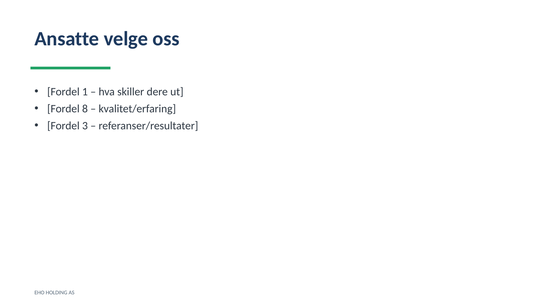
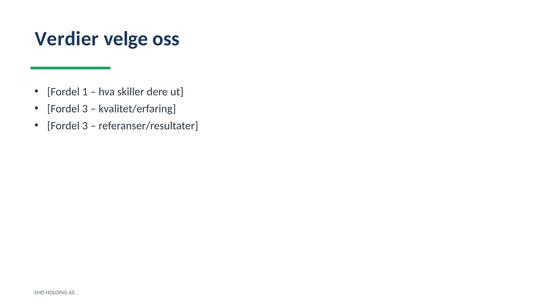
Ansatte: Ansatte -> Verdier
8 at (85, 109): 8 -> 3
